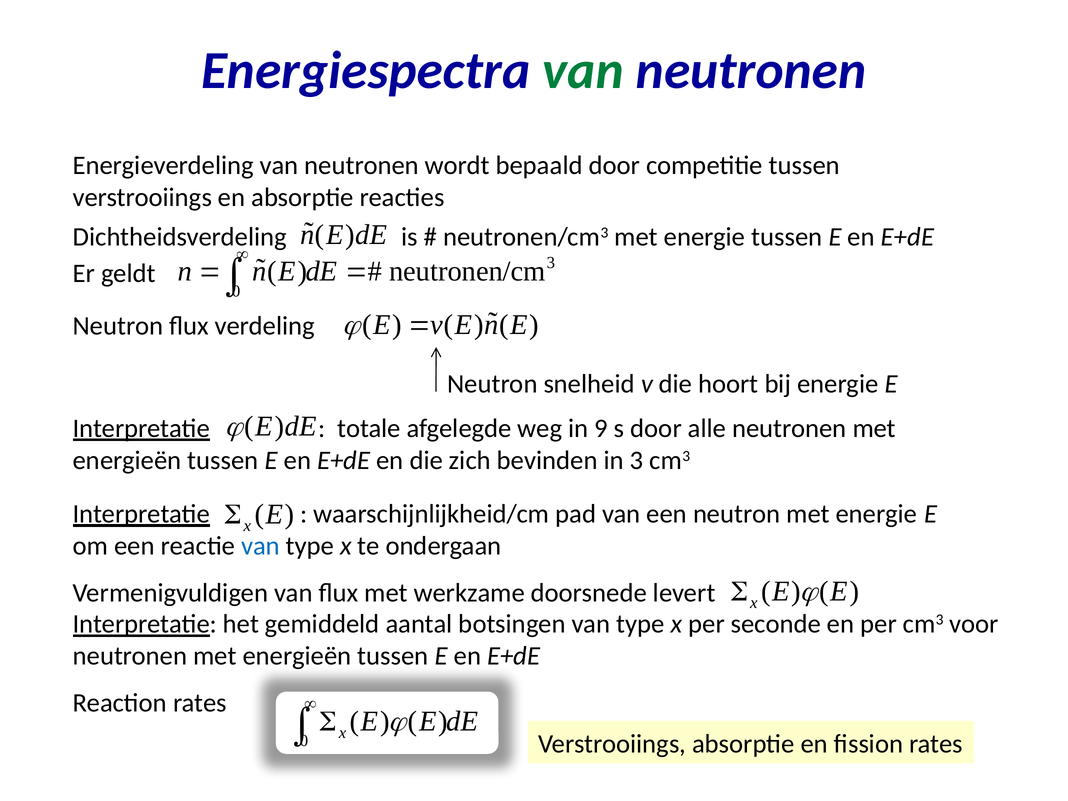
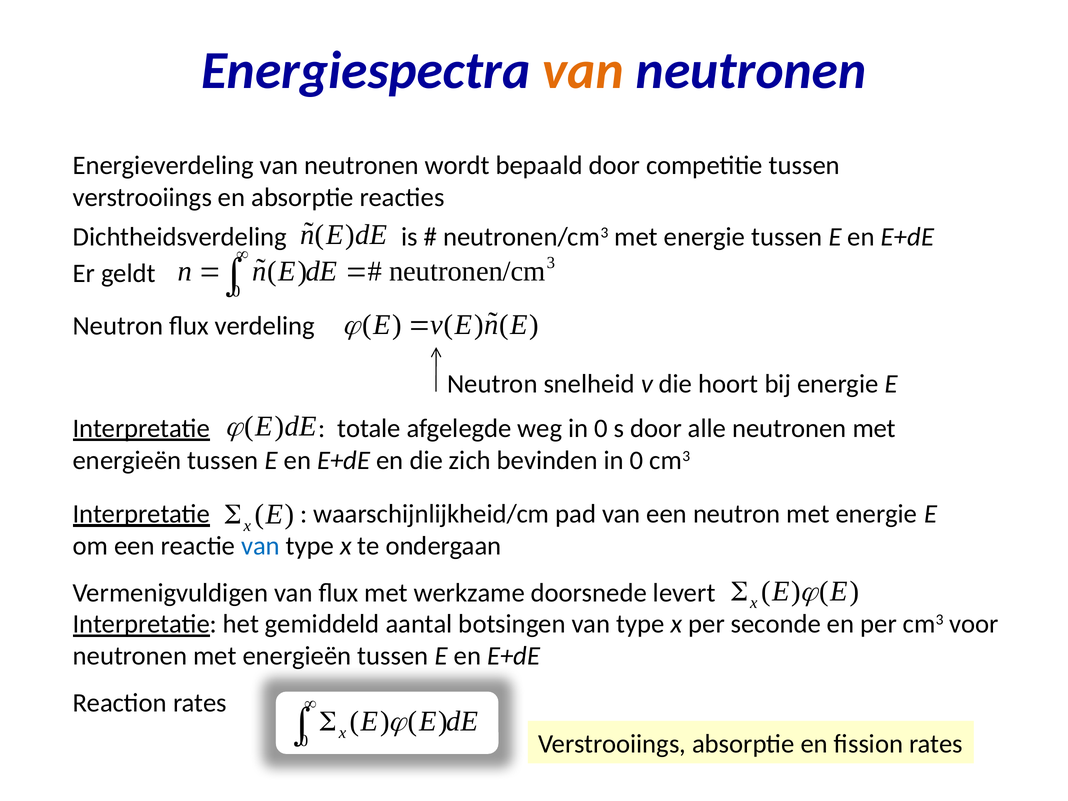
van at (583, 70) colour: green -> orange
weg in 9: 9 -> 0
bevinden in 3: 3 -> 0
